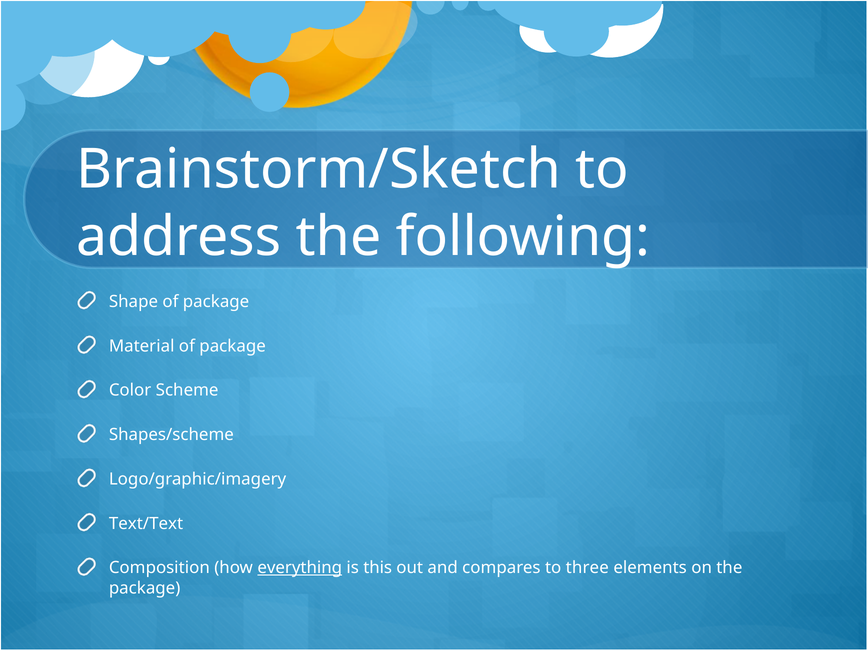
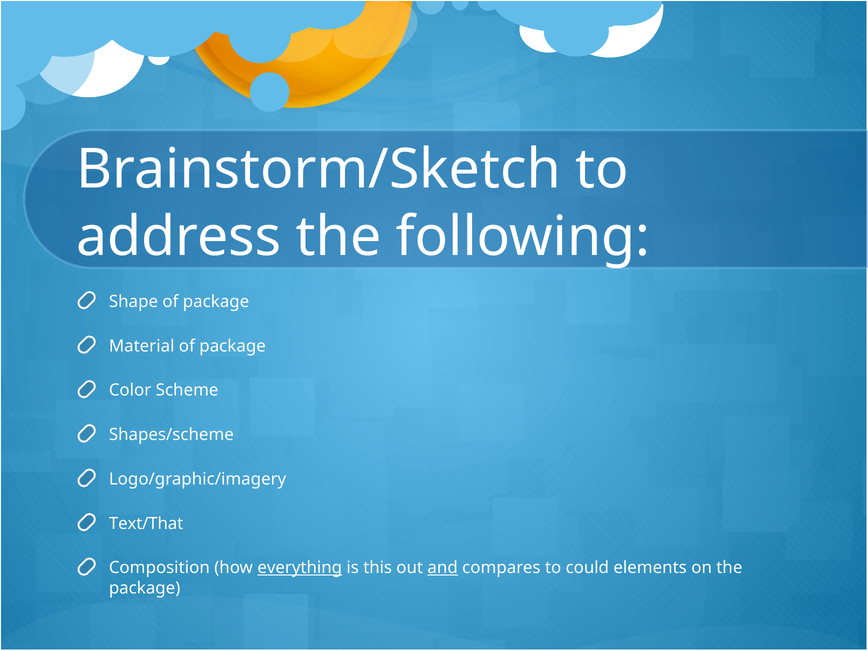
Text/Text: Text/Text -> Text/That
and underline: none -> present
three: three -> could
